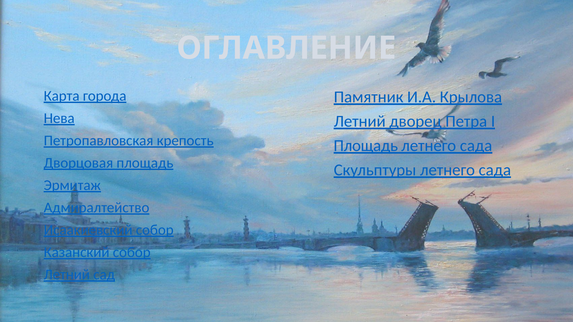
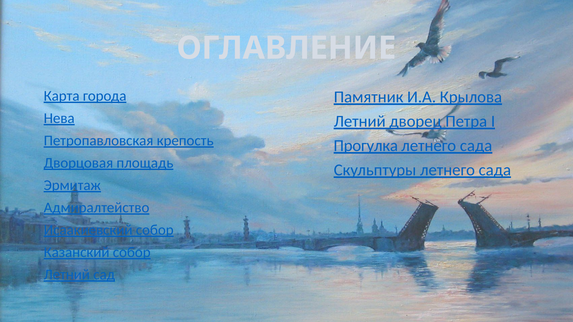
Площадь at (366, 146): Площадь -> Прогулка
